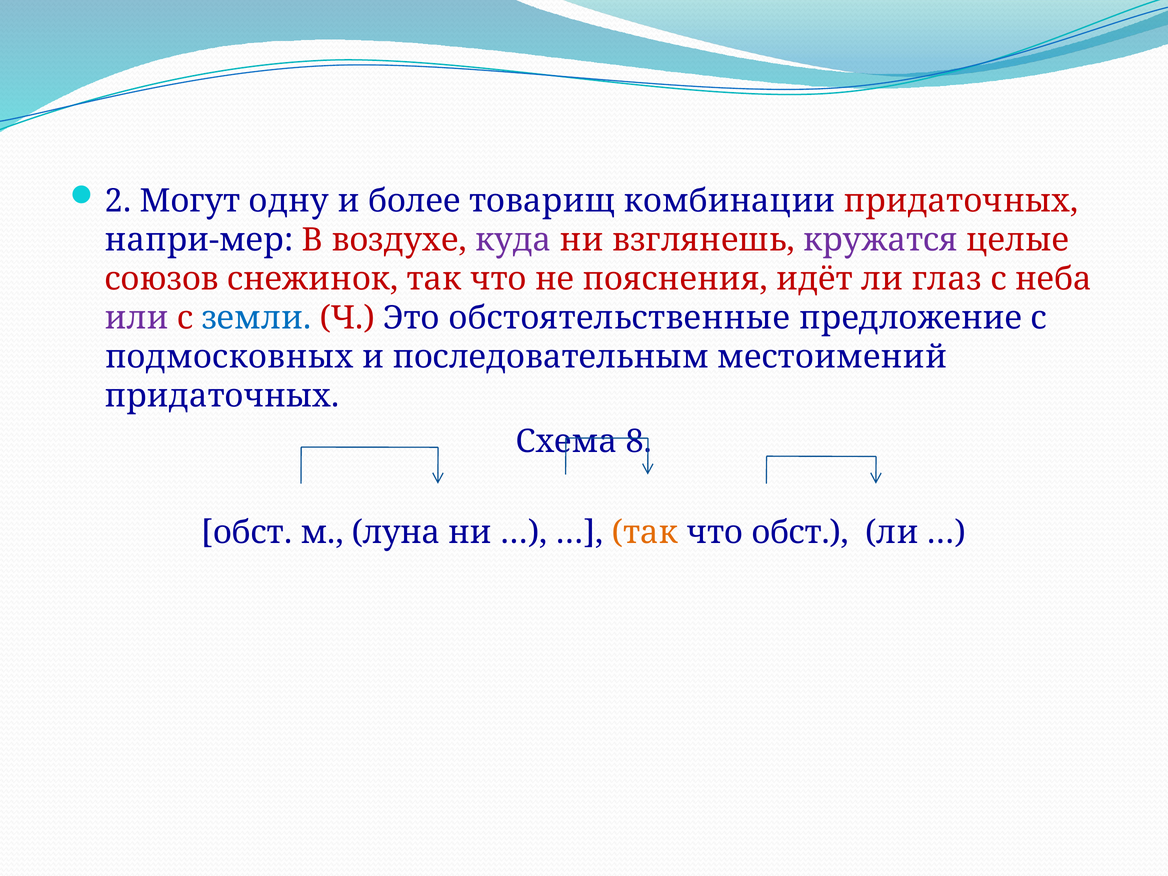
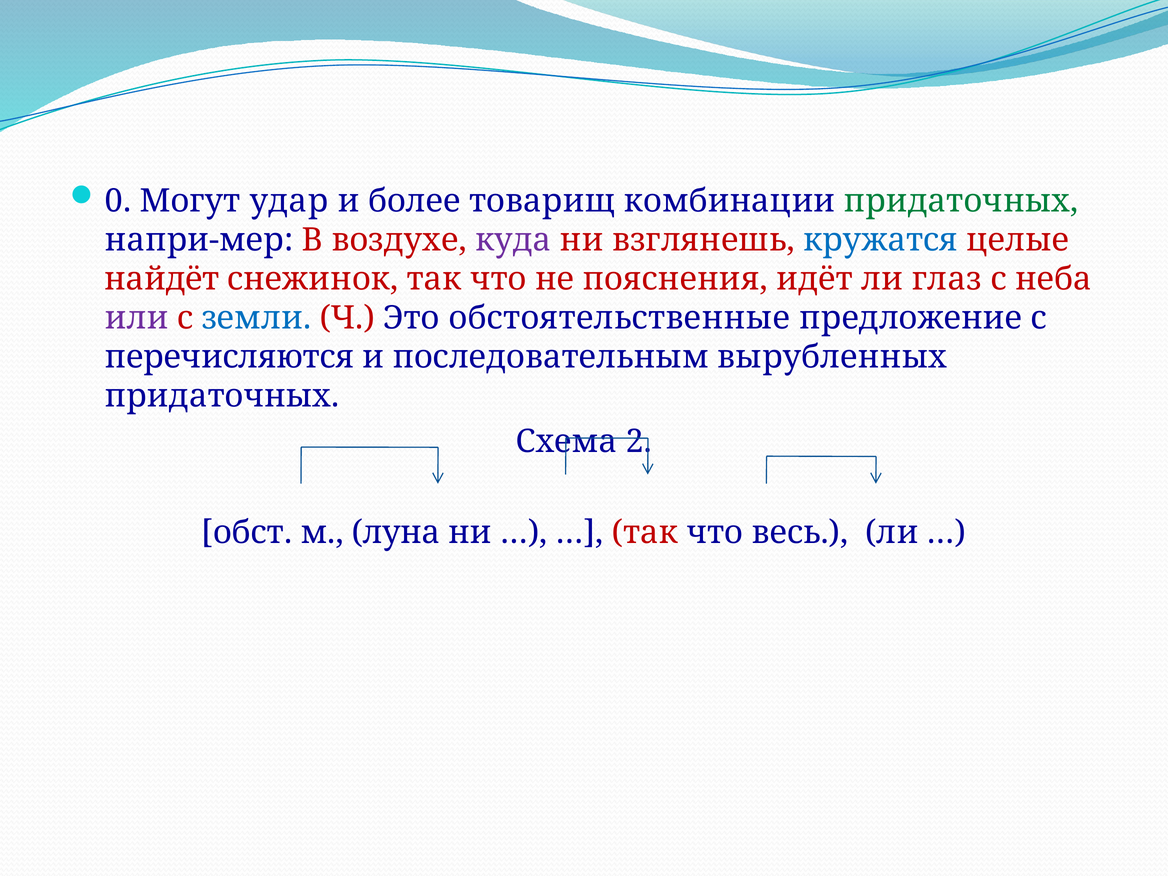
2: 2 -> 0
одну: одну -> удар
придаточных at (961, 201) colour: red -> green
кружатся colour: purple -> blue
союзов: союзов -> найдёт
подмосковных: подмосковных -> перечисляются
местоимений: местоимений -> вырубленных
8: 8 -> 2
так at (645, 532) colour: orange -> red
что обст: обст -> весь
